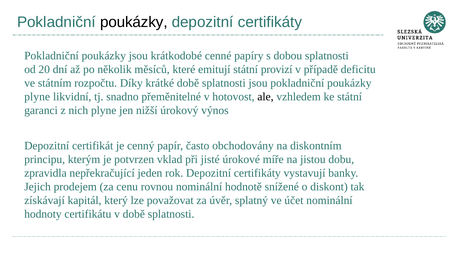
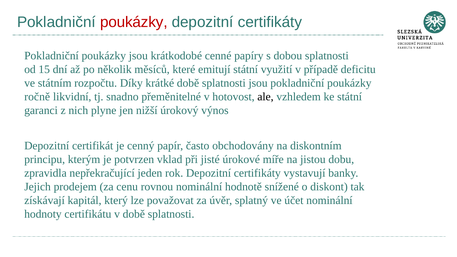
poukázky at (134, 22) colour: black -> red
20: 20 -> 15
provizí: provizí -> využití
plyne at (37, 97): plyne -> ročně
